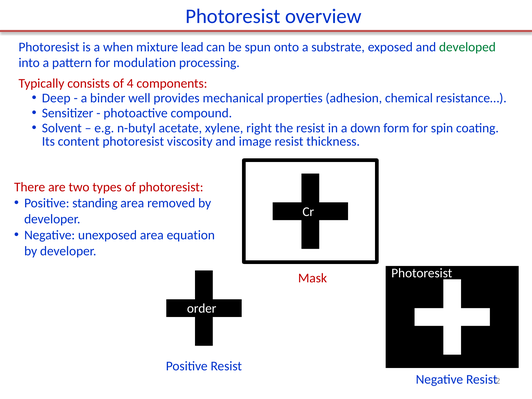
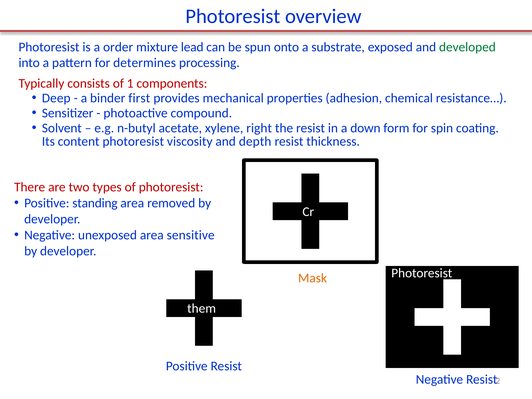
when: when -> order
modulation: modulation -> determines
4: 4 -> 1
well: well -> first
image: image -> depth
equation: equation -> sensitive
Mask colour: red -> orange
order: order -> them
